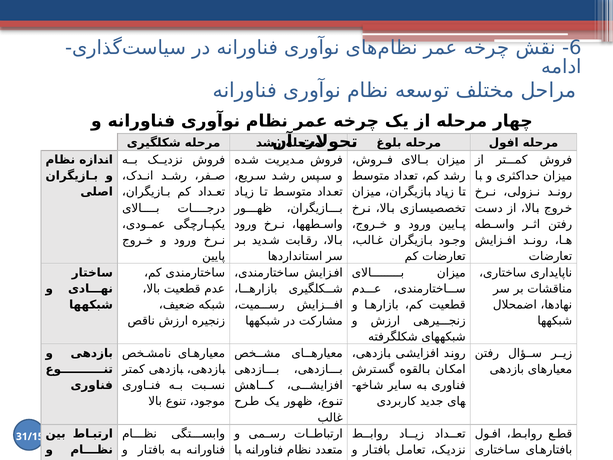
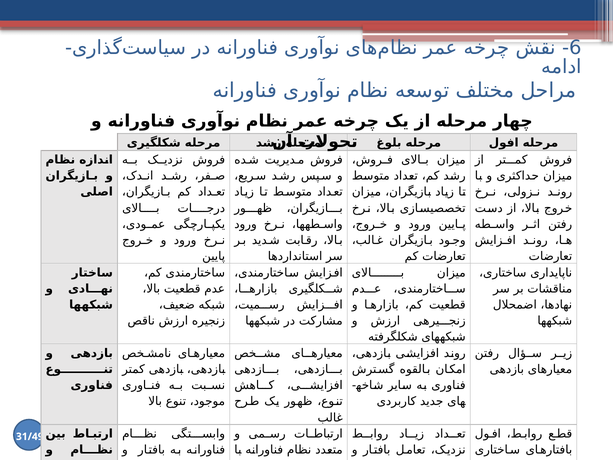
31/15: 31/15 -> 31/49
